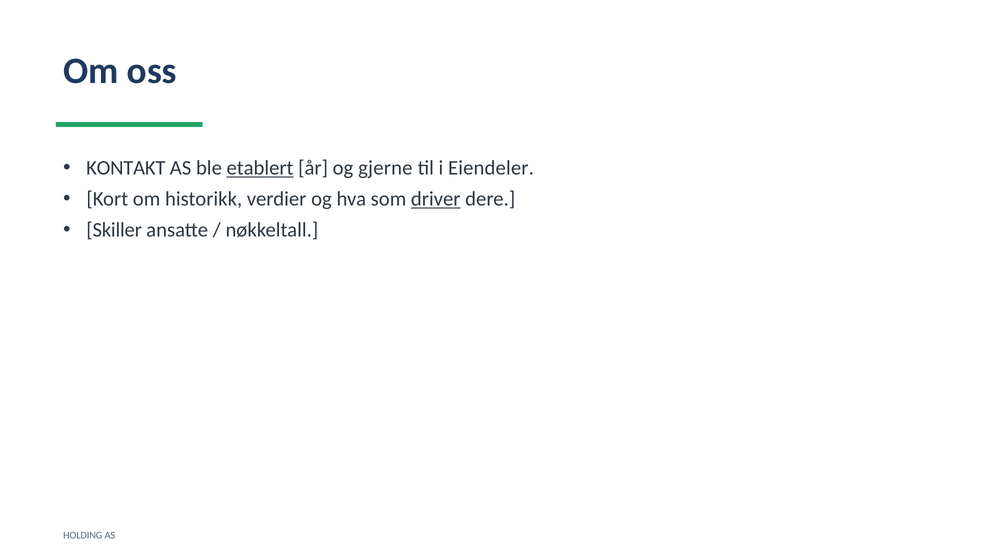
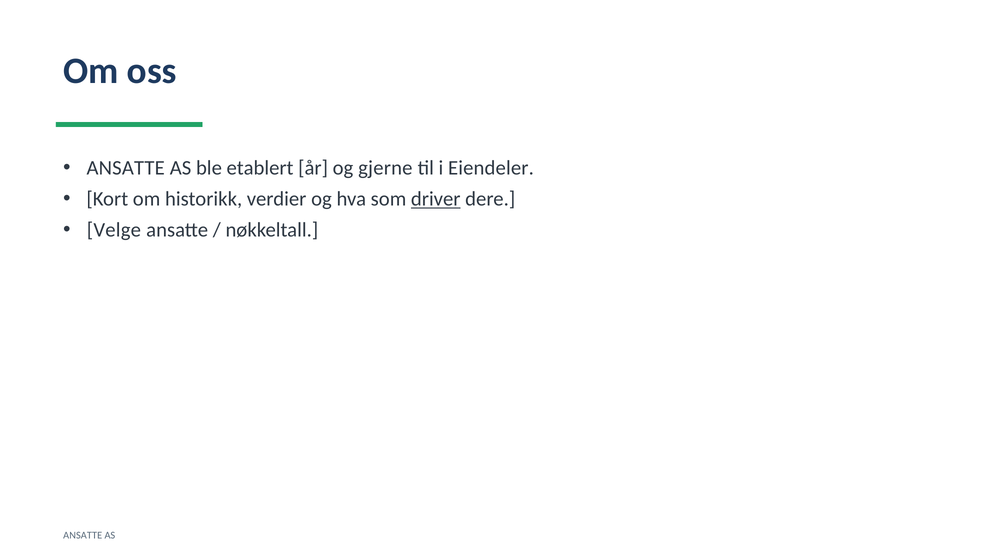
KONTAKT at (126, 168): KONTAKT -> ANSATTE
etablert underline: present -> none
Skiller: Skiller -> Velge
HOLDING at (83, 536): HOLDING -> ANSATTE
